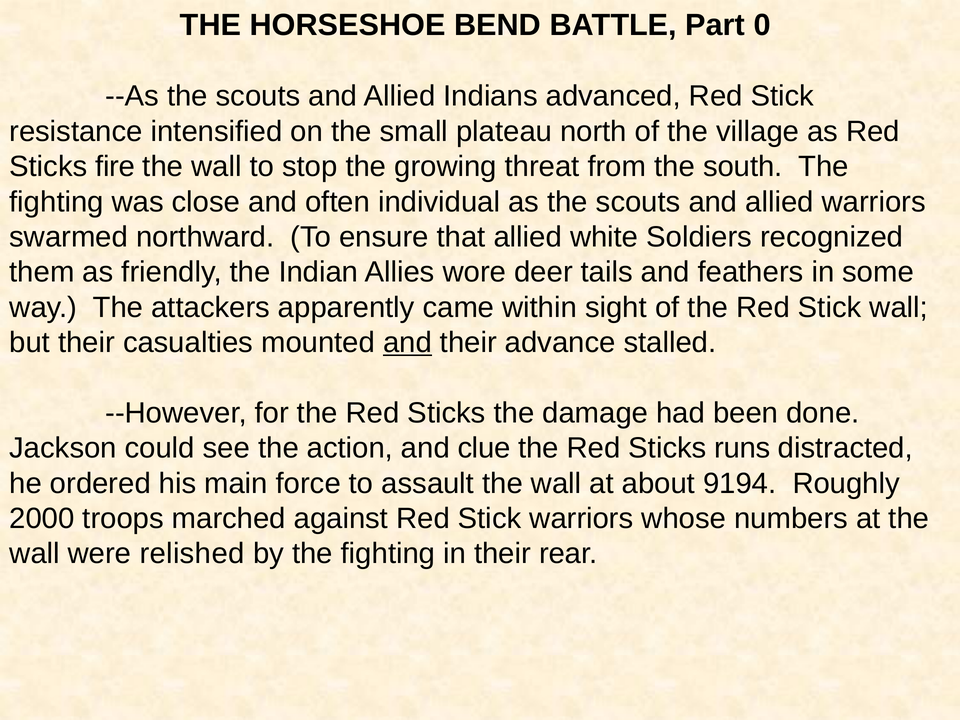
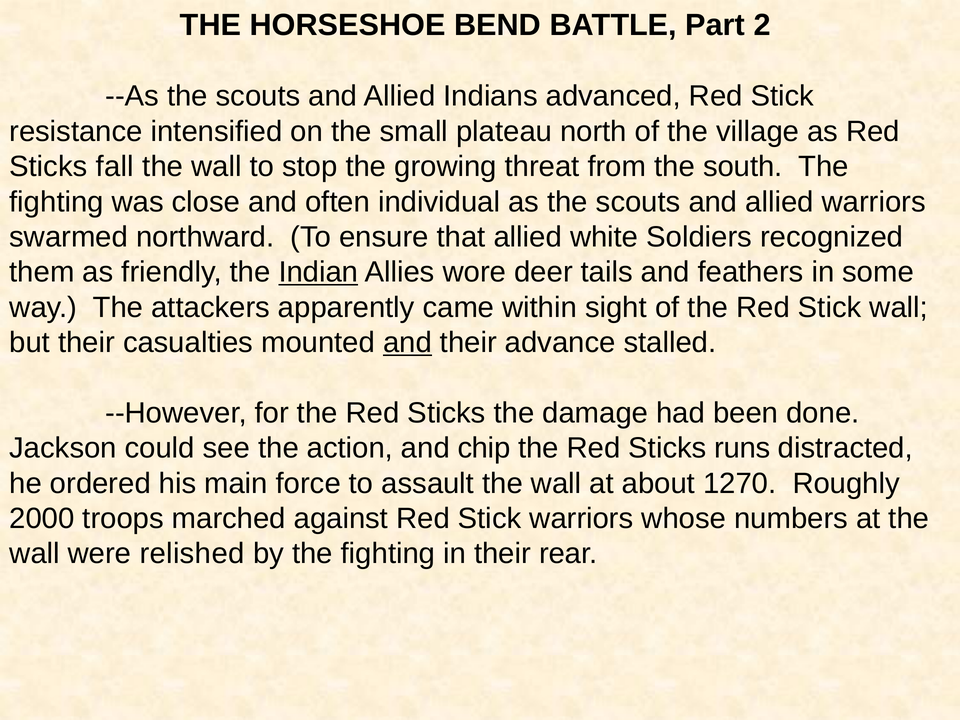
0: 0 -> 2
fire: fire -> fall
Indian underline: none -> present
clue: clue -> chip
9194: 9194 -> 1270
